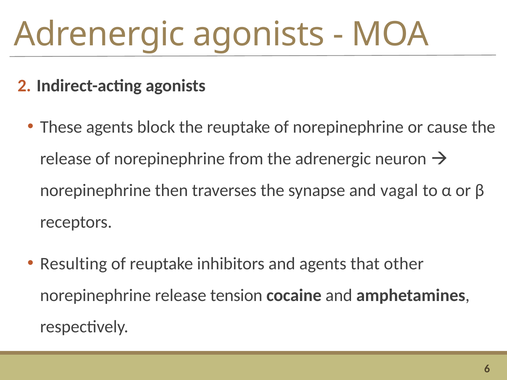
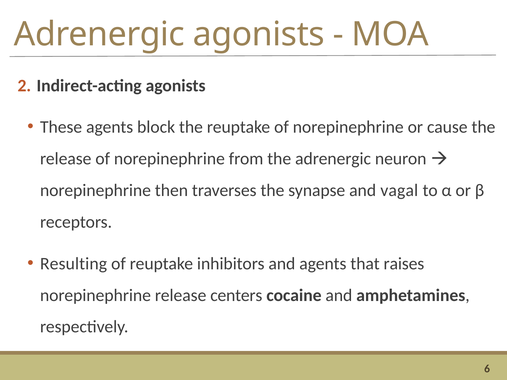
other: other -> raises
tension: tension -> centers
